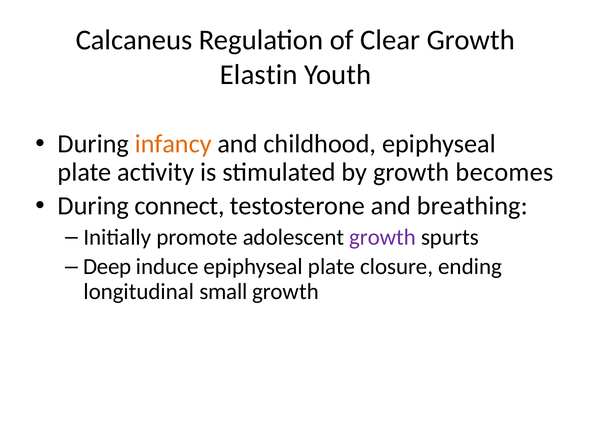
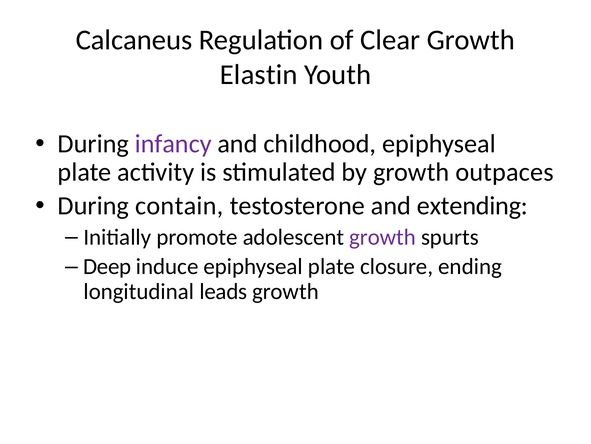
infancy colour: orange -> purple
becomes: becomes -> outpaces
connect: connect -> contain
breathing: breathing -> extending
small: small -> leads
